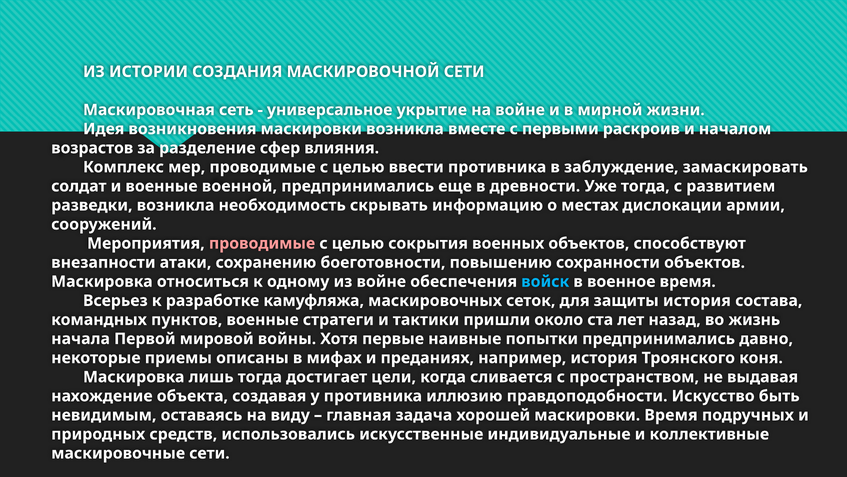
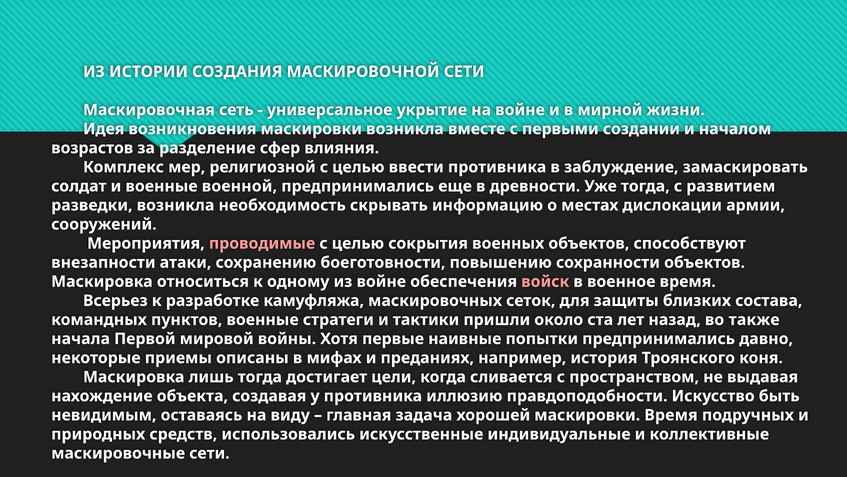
раскроив: раскроив -> создании
мер проводимые: проводимые -> религиозной
войск colour: light blue -> pink
защиты история: история -> близких
жизнь: жизнь -> также
